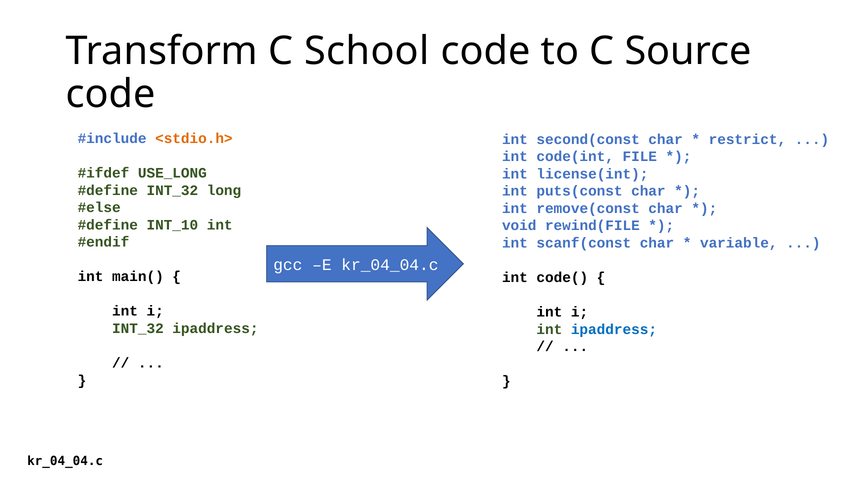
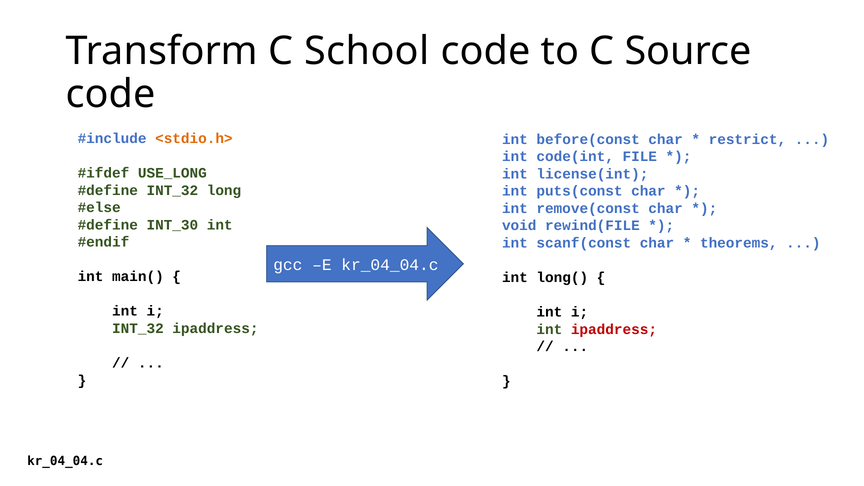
second(const: second(const -> before(const
INT_10: INT_10 -> INT_30
variable: variable -> theorems
code(: code( -> long(
ipaddress at (614, 329) colour: blue -> red
